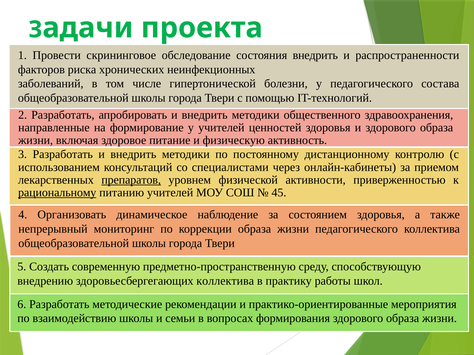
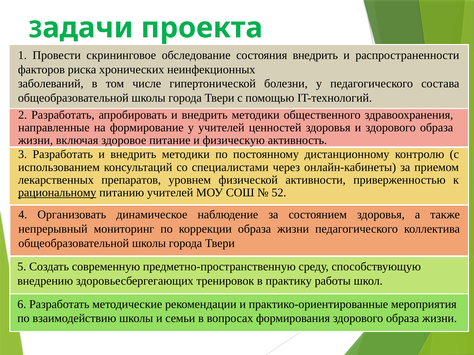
препаратов underline: present -> none
45: 45 -> 52
здоровьесбергегающих коллектива: коллектива -> тренировок
